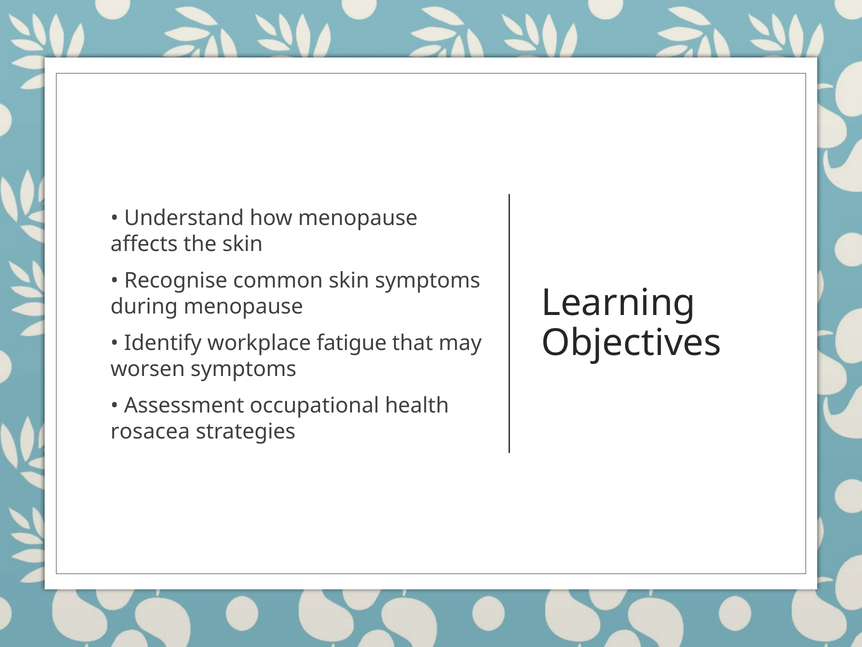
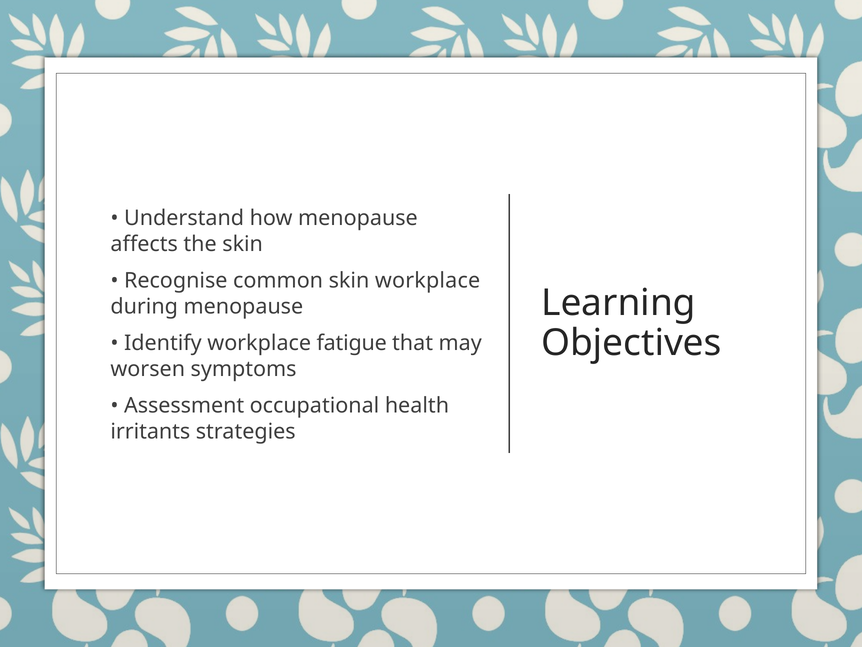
skin symptoms: symptoms -> workplace
rosacea: rosacea -> irritants
